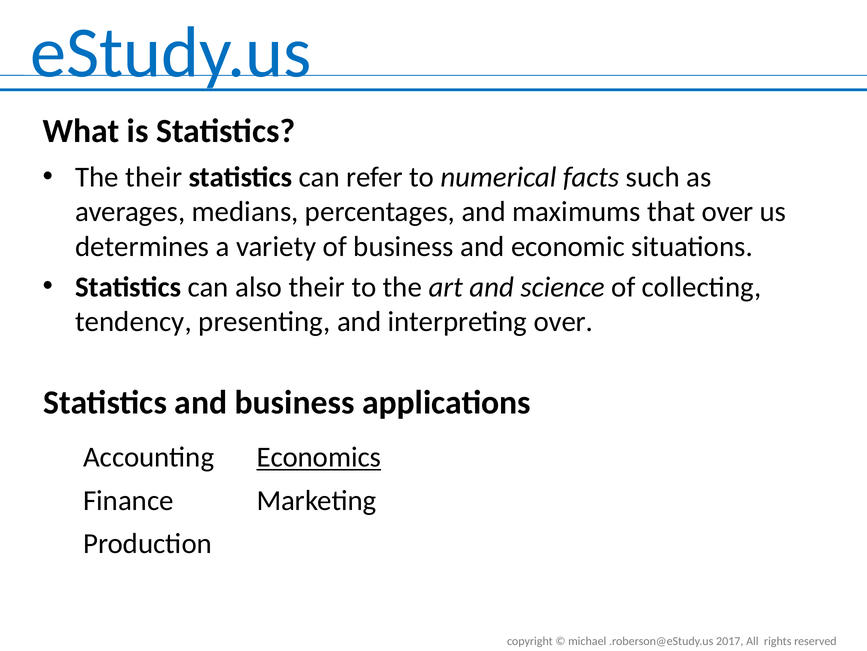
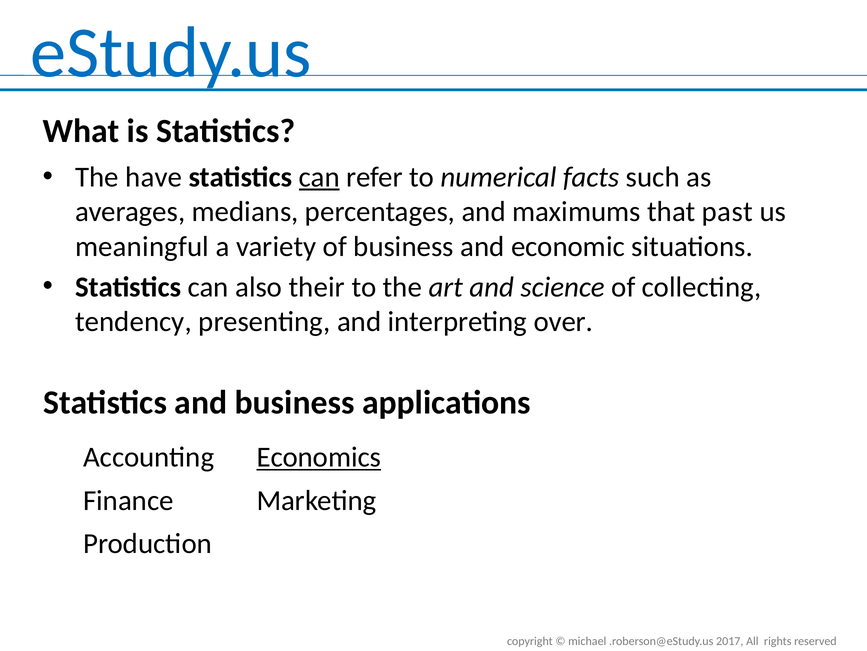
The their: their -> have
can at (319, 177) underline: none -> present
that over: over -> past
determines: determines -> meaningful
